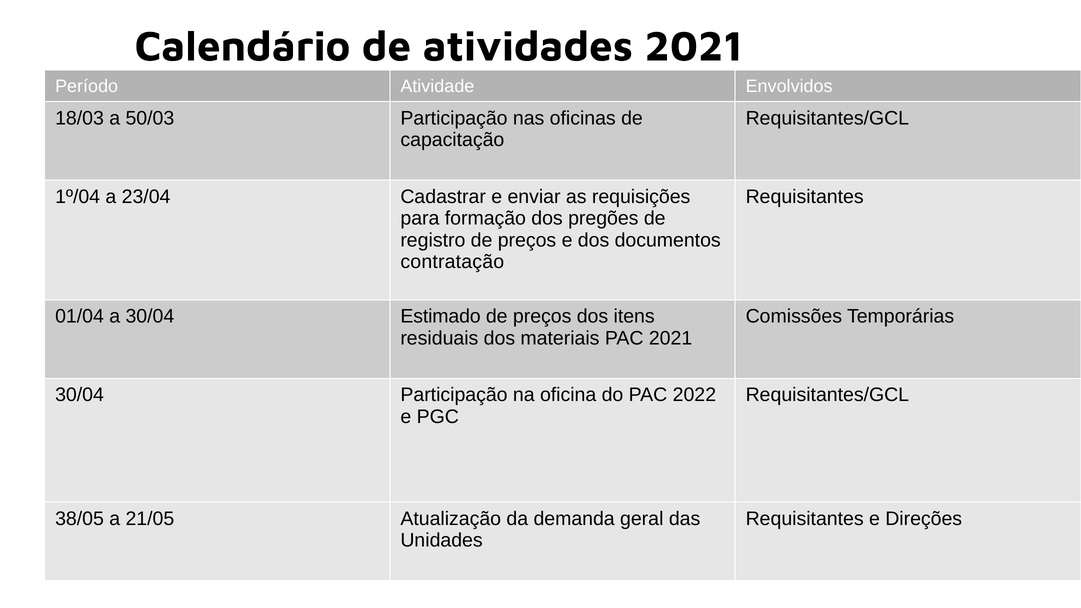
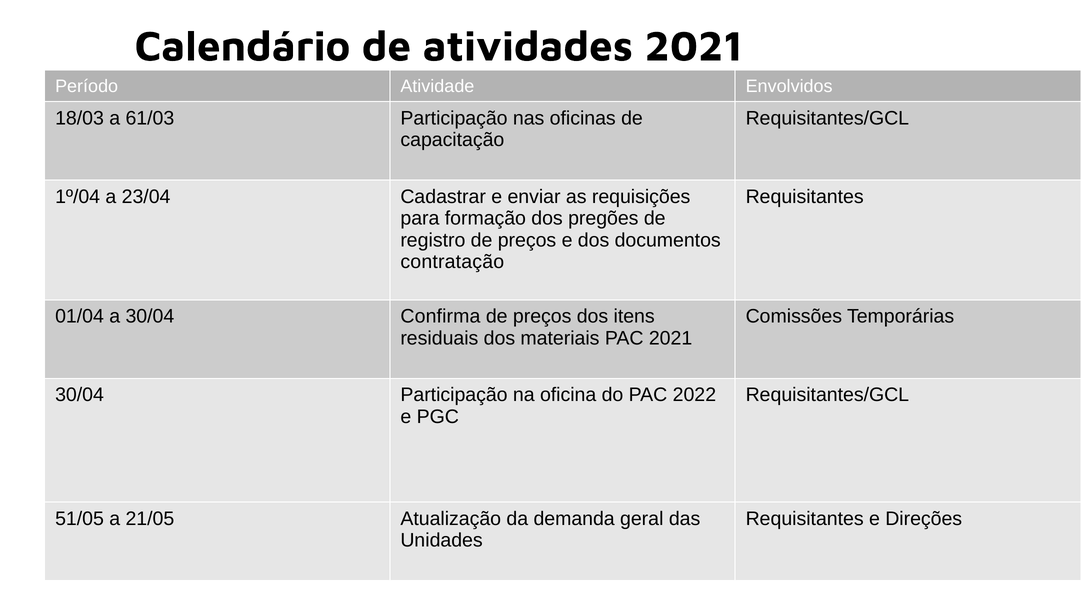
50/03: 50/03 -> 61/03
Estimado: Estimado -> Confirma
38/05: 38/05 -> 51/05
